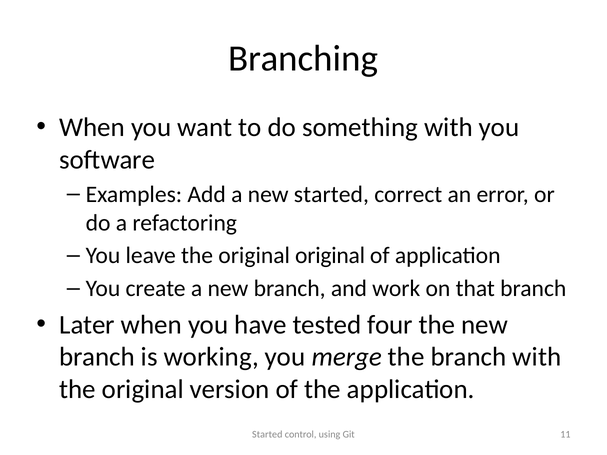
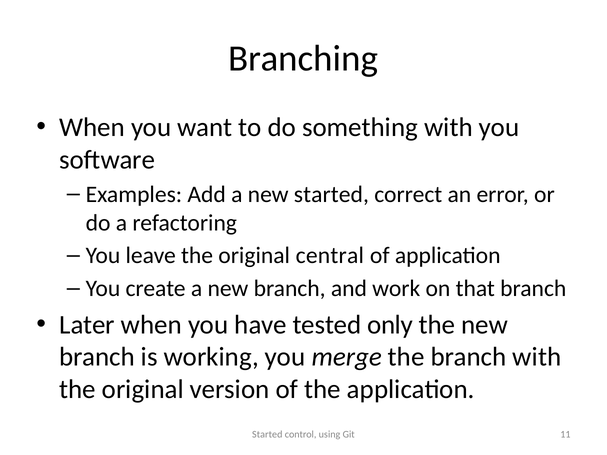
original original: original -> central
four: four -> only
